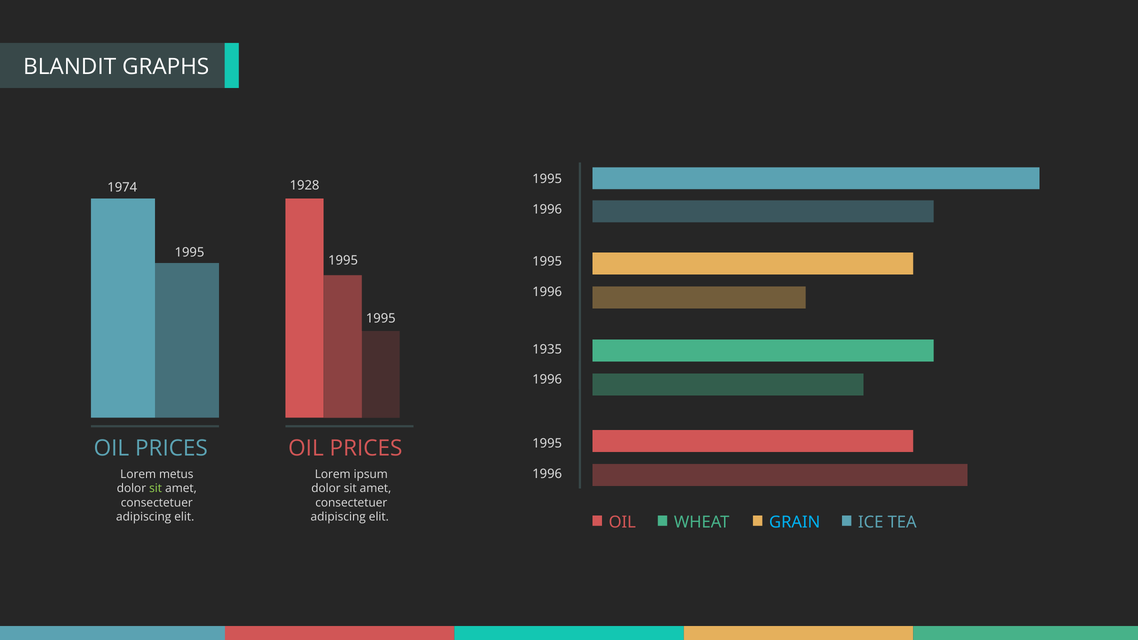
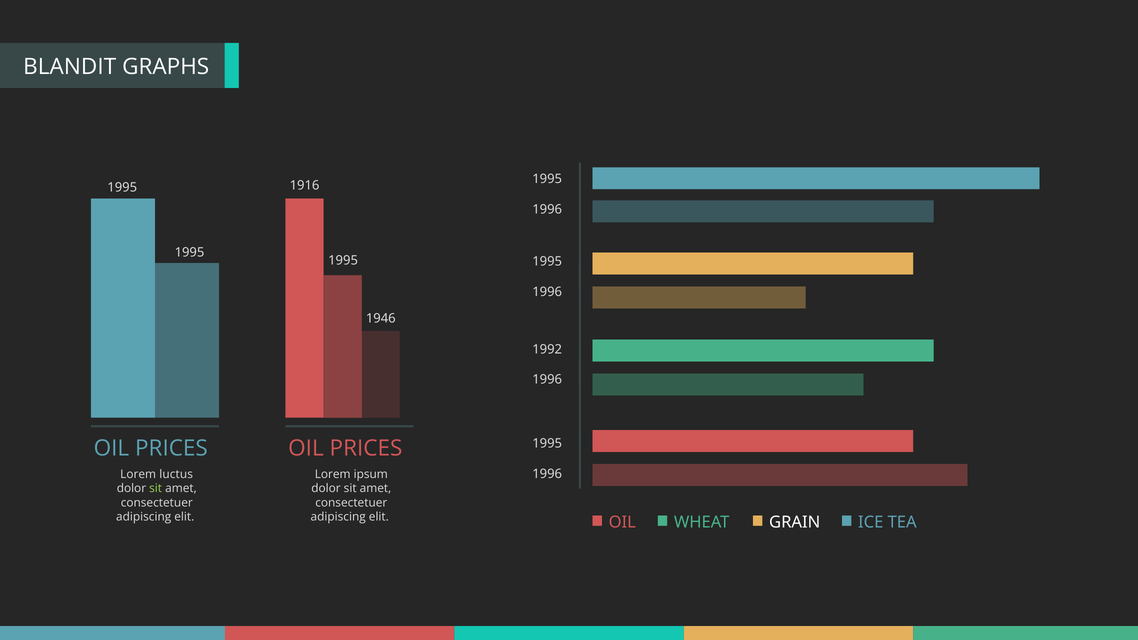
1928: 1928 -> 1916
1974 at (122, 187): 1974 -> 1995
1995 at (381, 318): 1995 -> 1946
1935: 1935 -> 1992
metus: metus -> luctus
GRAIN colour: light blue -> white
